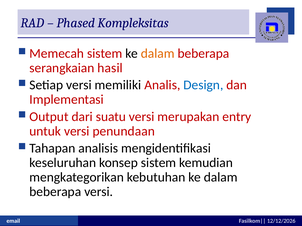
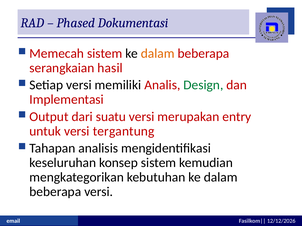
Kompleksitas: Kompleksitas -> Dokumentasi
Design colour: blue -> green
penundaan: penundaan -> tergantung
